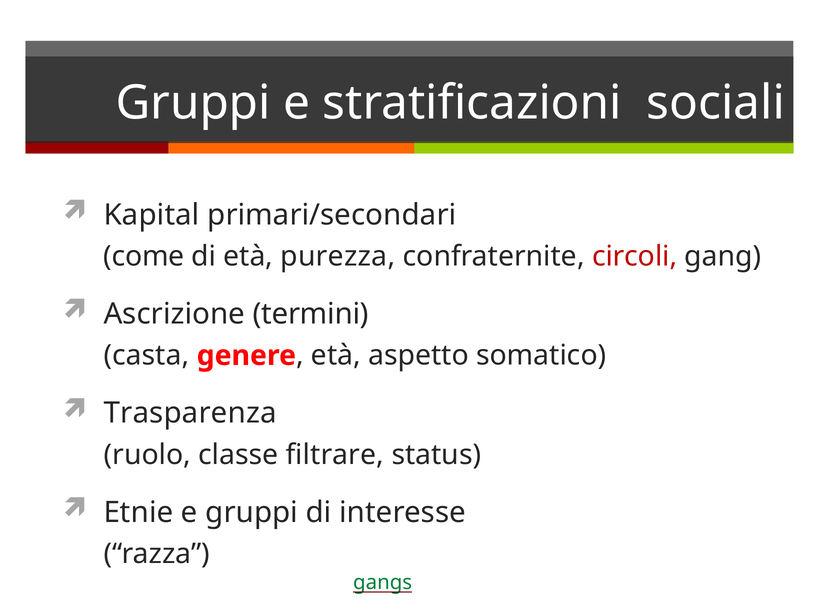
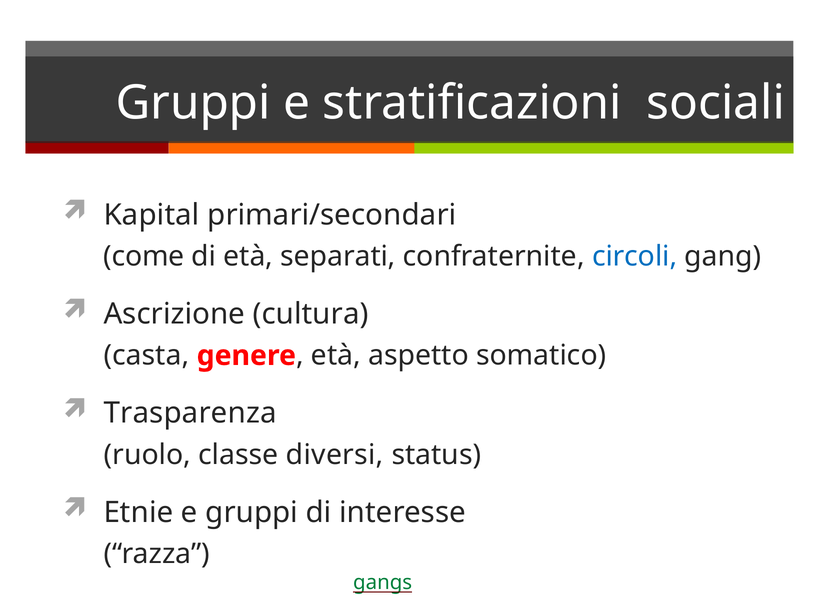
purezza: purezza -> separati
circoli colour: red -> blue
termini: termini -> cultura
filtrare: filtrare -> diversi
